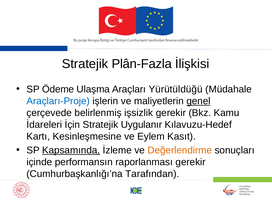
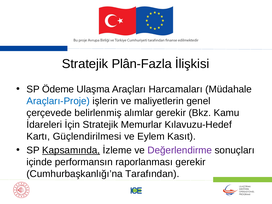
Yürütüldüğü: Yürütüldüğü -> Harcamaları
genel underline: present -> none
işsizlik: işsizlik -> alımlar
Uygulanır: Uygulanır -> Memurlar
Kesinleşmesine: Kesinleşmesine -> Güçlendirilmesi
Değerlendirme colour: orange -> purple
